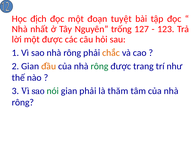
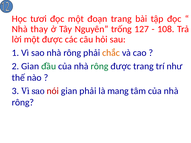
địch: địch -> tươi
đoạn tuyệt: tuyệt -> trang
nhất: nhất -> thay
123: 123 -> 108
đầu colour: orange -> green
nói colour: green -> red
thăm: thăm -> mang
